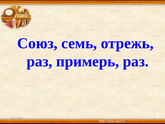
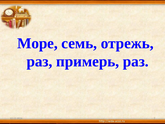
Союз: Союз -> Море
